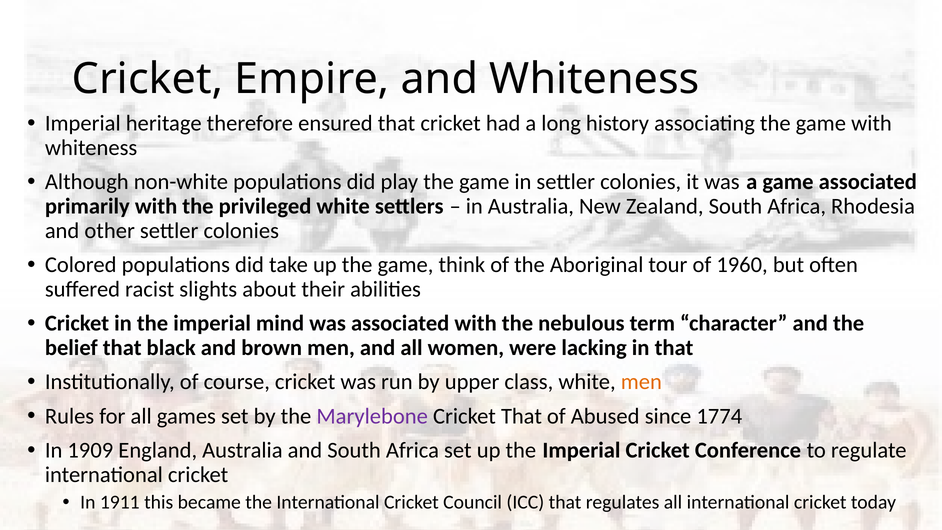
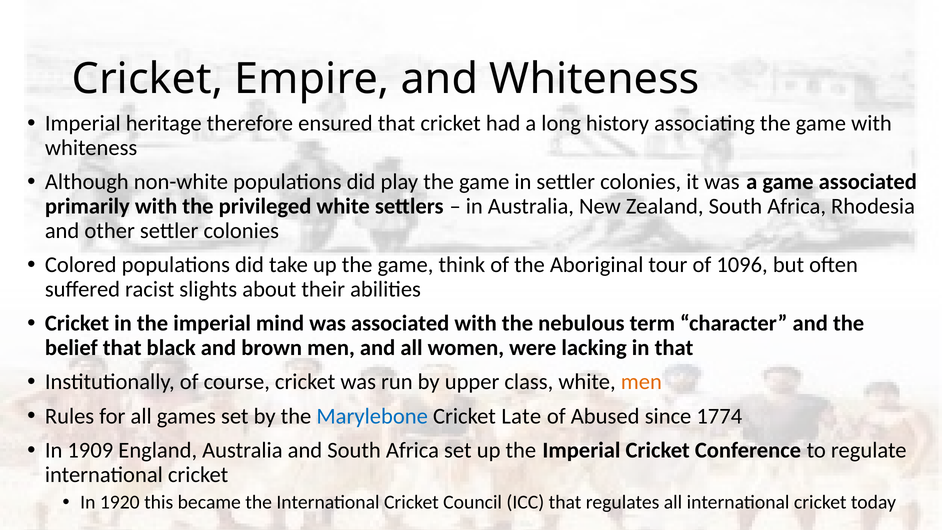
1960: 1960 -> 1096
Marylebone colour: purple -> blue
Cricket That: That -> Late
1911: 1911 -> 1920
